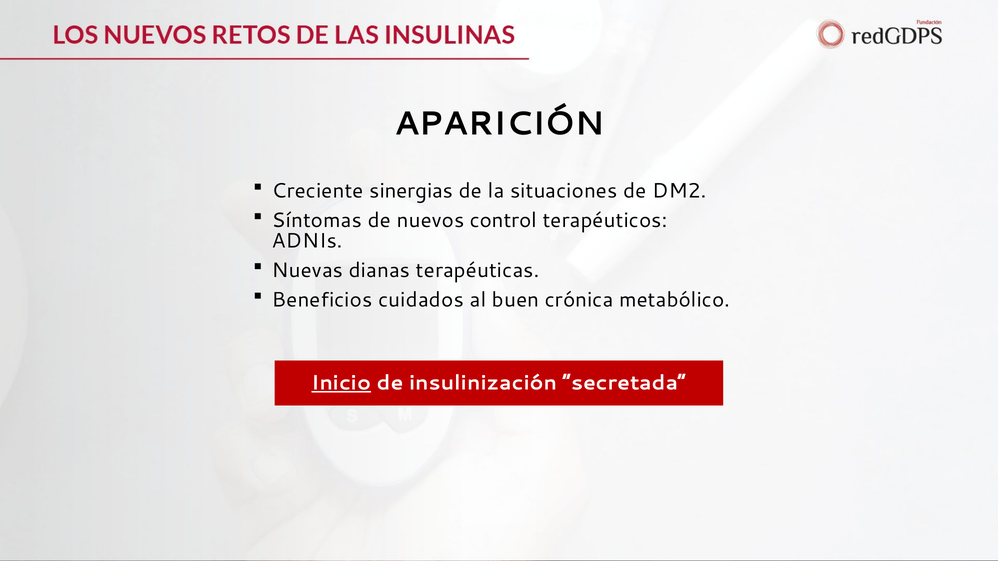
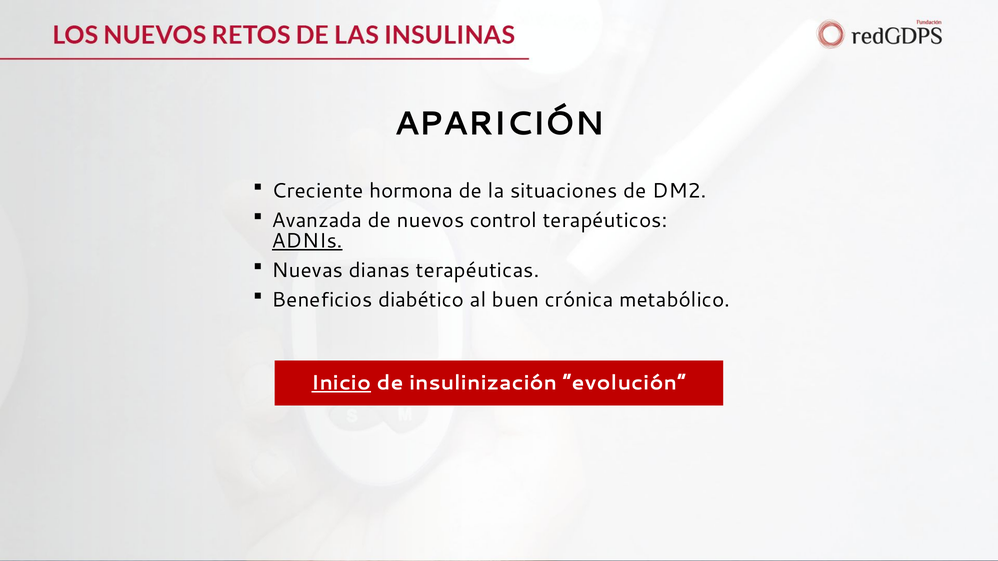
sinergias: sinergias -> hormona
Síntomas: Síntomas -> Avanzada
ADNIs underline: none -> present
cuidados: cuidados -> diabético
secretada: secretada -> evolución
